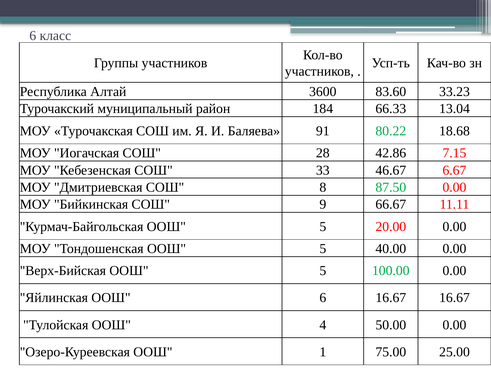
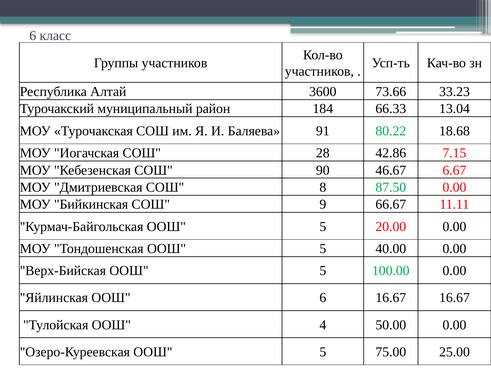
83.60: 83.60 -> 73.66
33: 33 -> 90
Озеро-Куреевская ООШ 1: 1 -> 5
